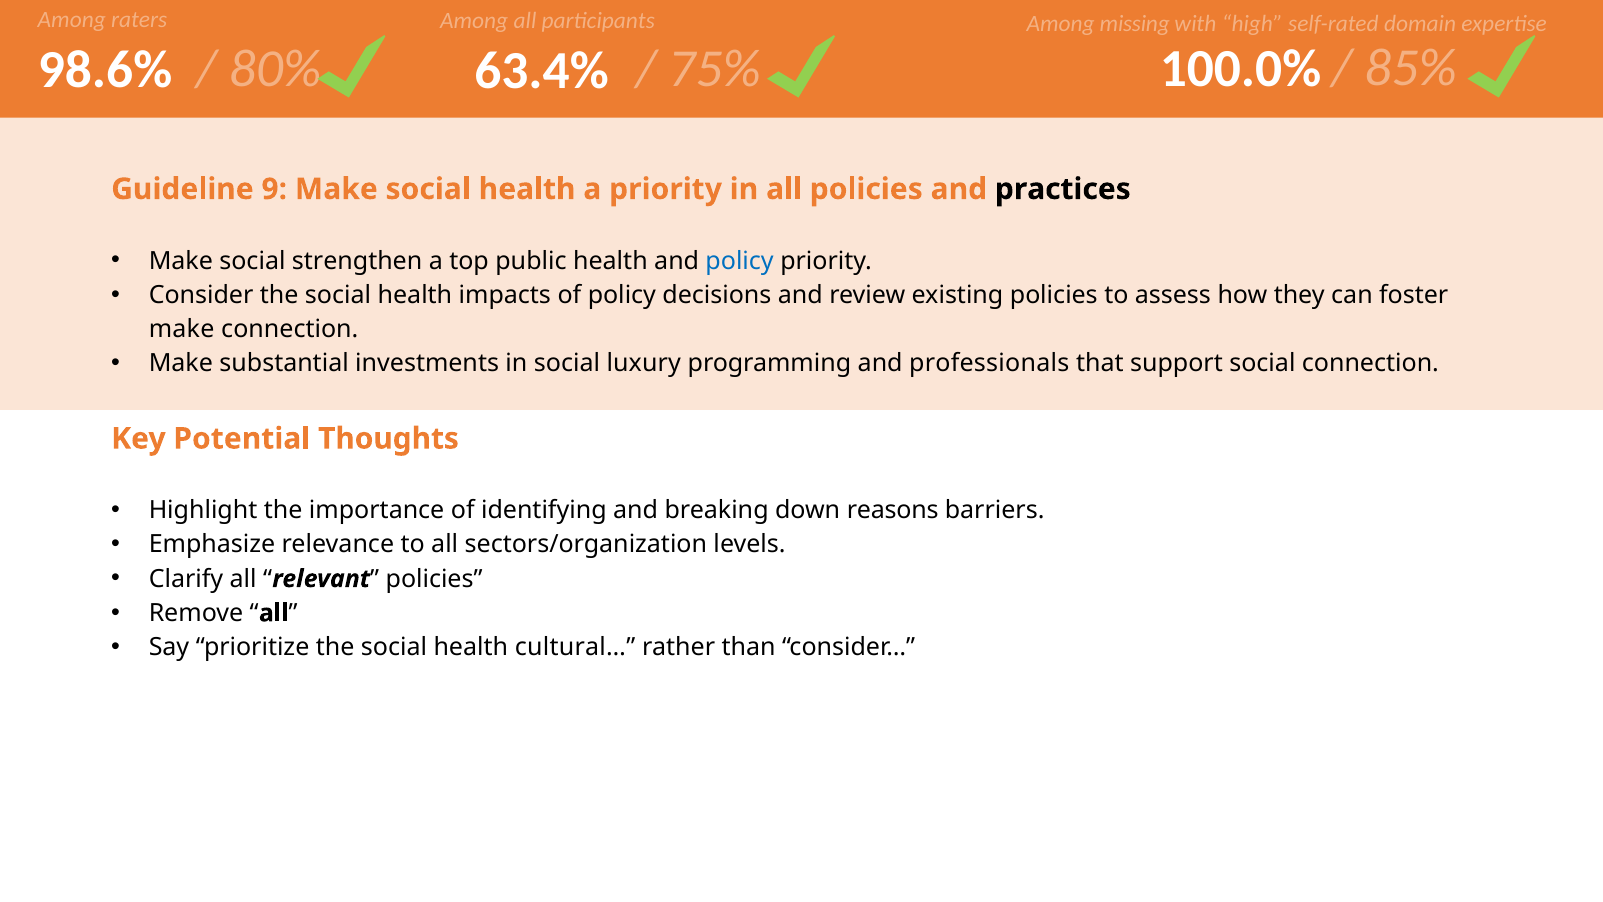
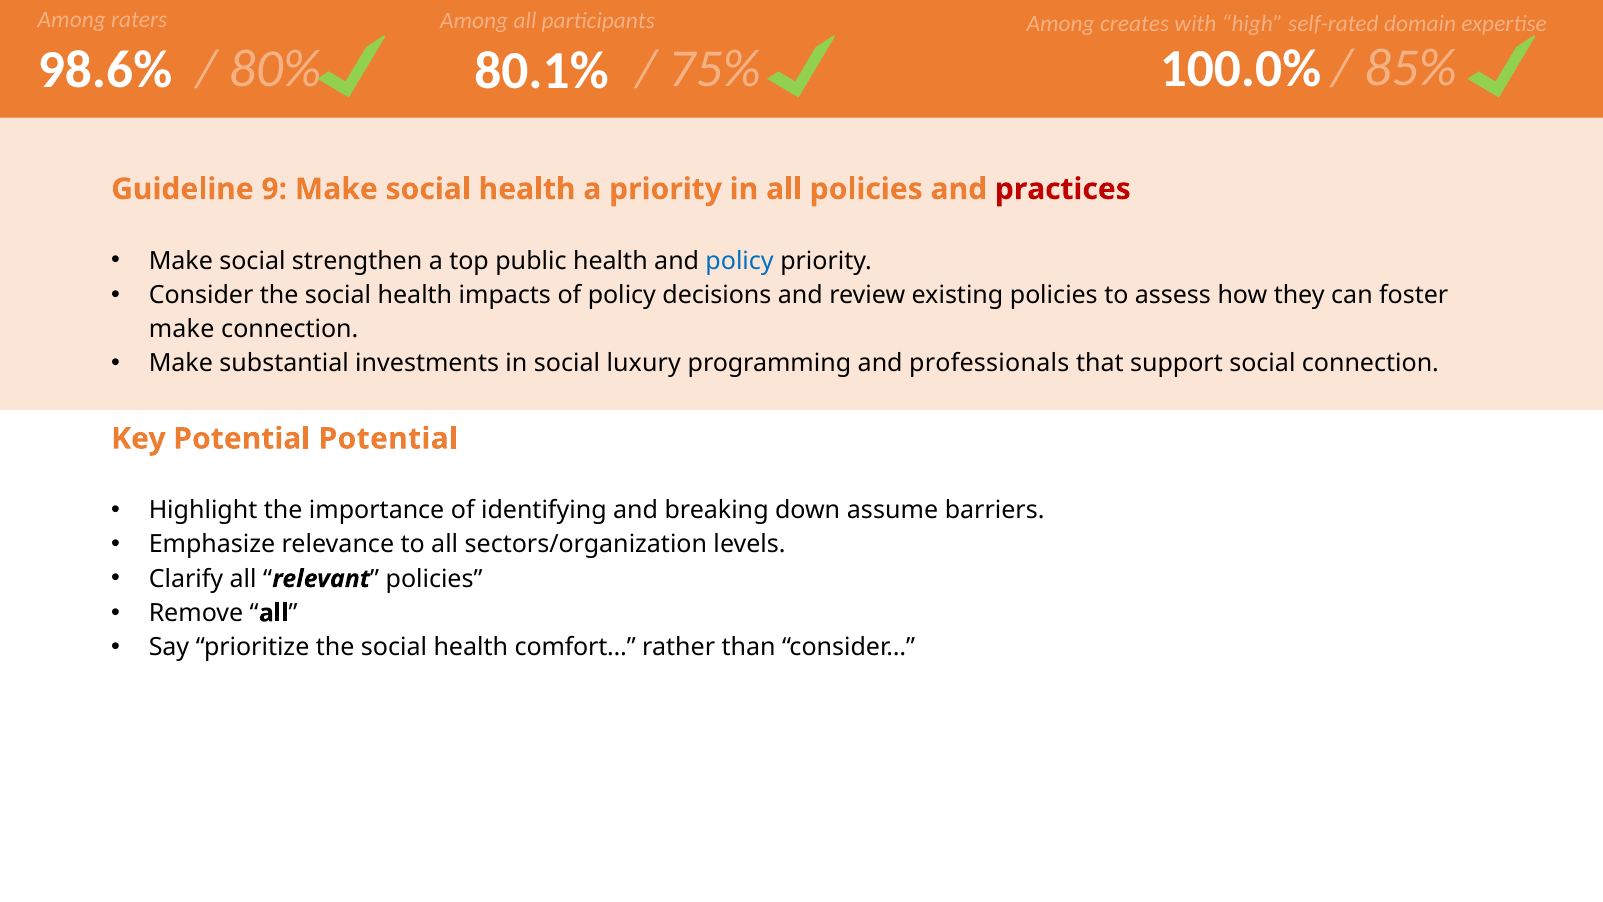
missing: missing -> creates
63.4%: 63.4% -> 80.1%
practices colour: black -> red
Potential Thoughts: Thoughts -> Potential
reasons: reasons -> assume
cultural…: cultural… -> comfort…
